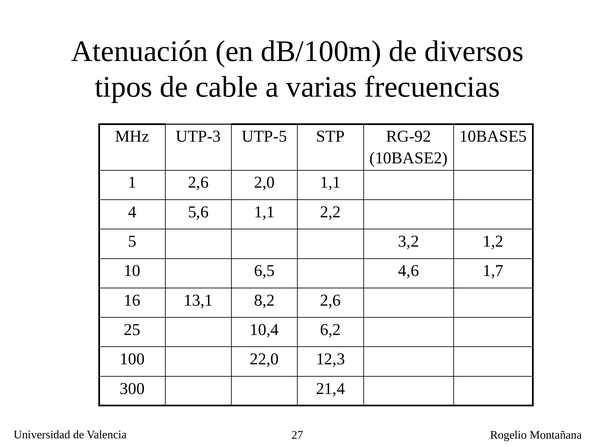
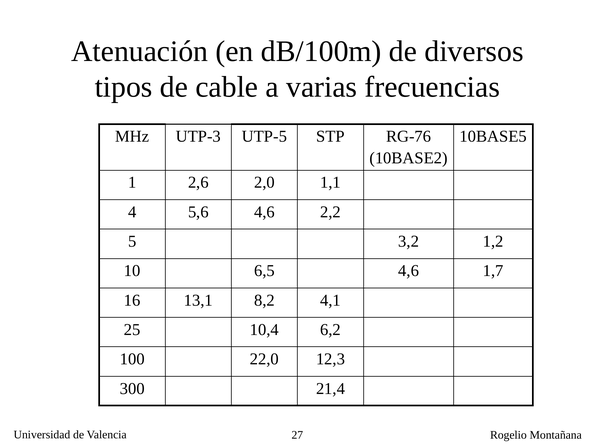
RG-92: RG-92 -> RG-76
5,6 1,1: 1,1 -> 4,6
8,2 2,6: 2,6 -> 4,1
